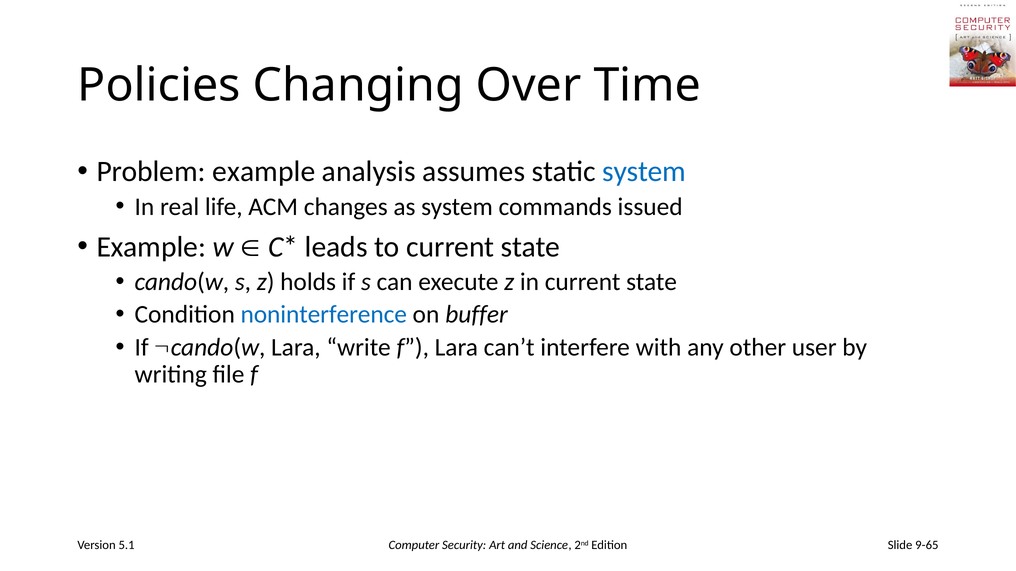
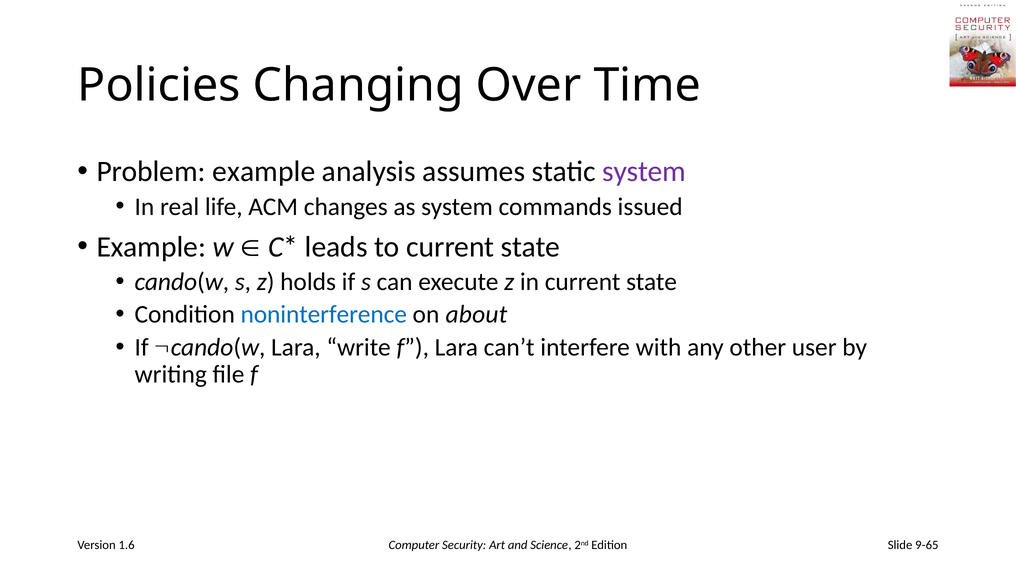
system at (644, 172) colour: blue -> purple
buffer: buffer -> about
5.1: 5.1 -> 1.6
